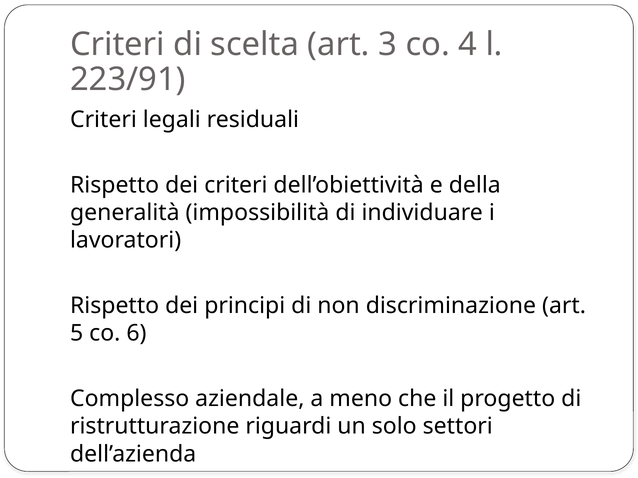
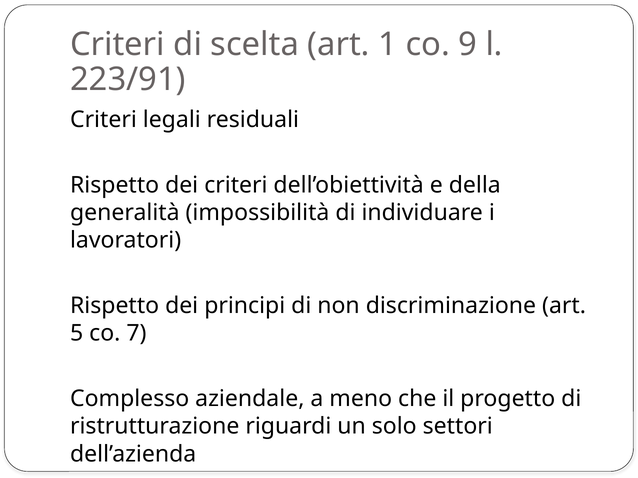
3: 3 -> 1
4: 4 -> 9
6: 6 -> 7
